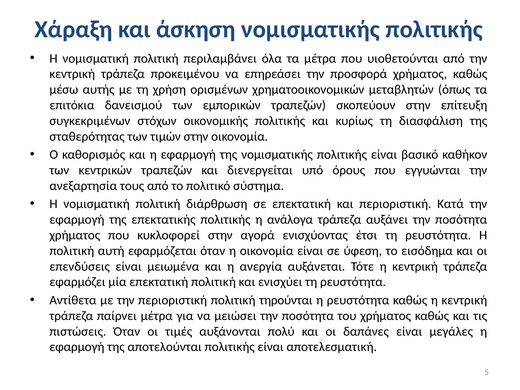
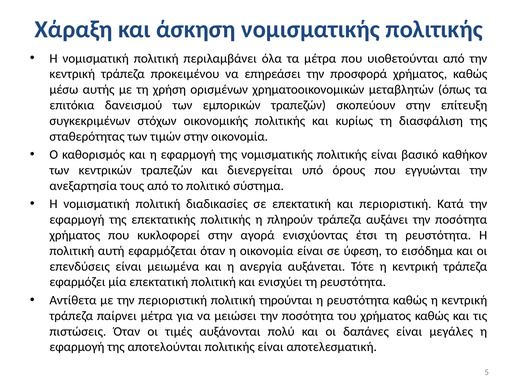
διάρθρωση: διάρθρωση -> διαδικασίες
ανάλογα: ανάλογα -> πληρούν
